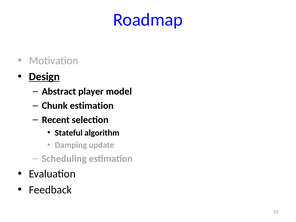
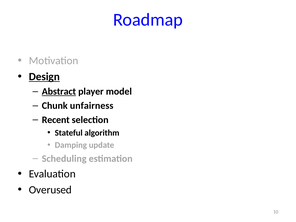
Abstract underline: none -> present
Chunk estimation: estimation -> unfairness
Feedback: Feedback -> Overused
